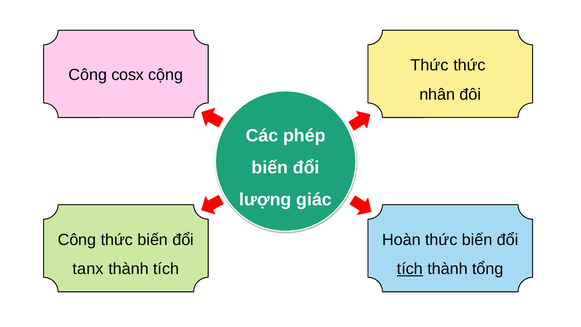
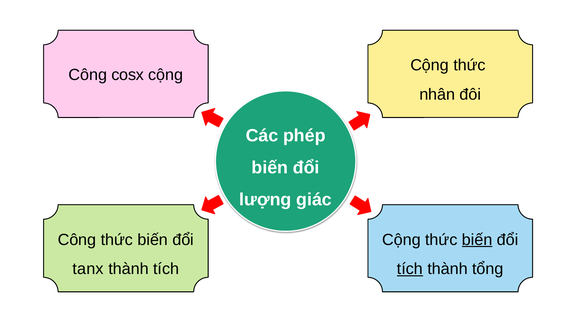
Thức at (430, 65): Thức -> Cộng
Hoàn at (401, 240): Hoàn -> Cộng
biến at (477, 240) underline: none -> present
